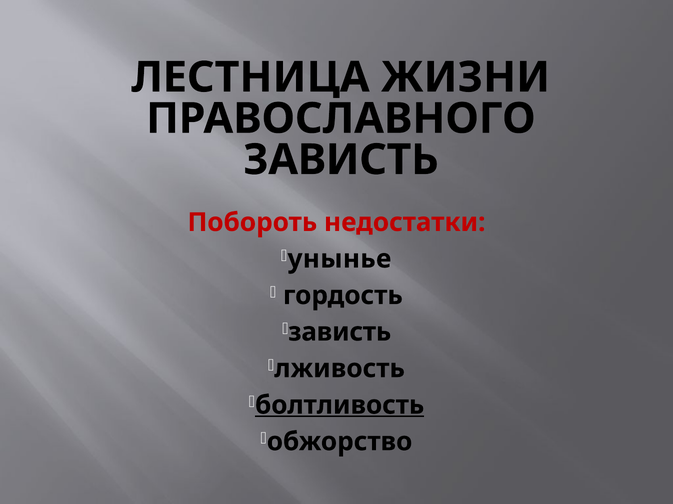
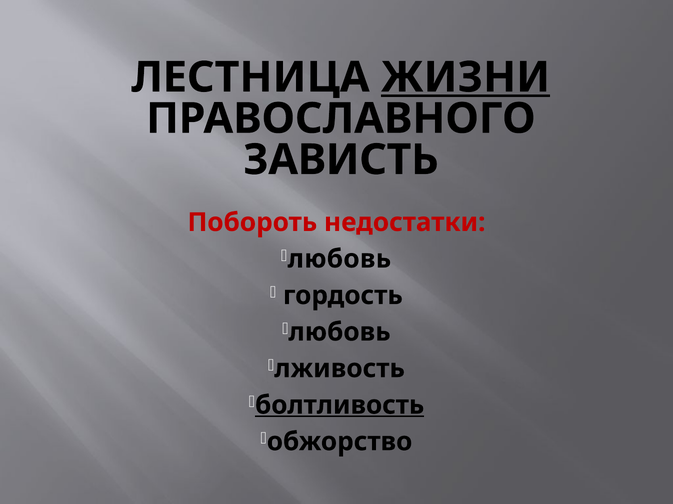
ЖИЗНИ underline: none -> present
унынье at (339, 259): унынье -> любовь
зависть at (340, 332): зависть -> любовь
